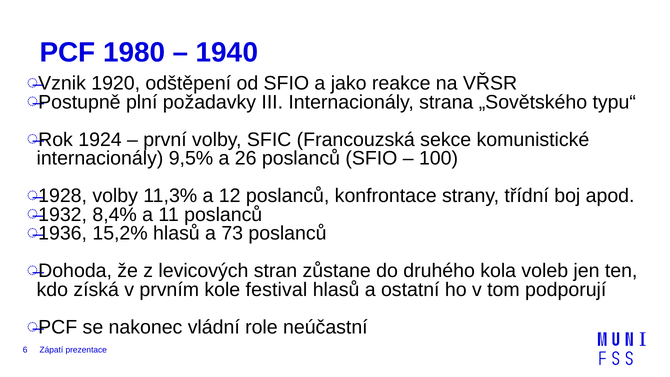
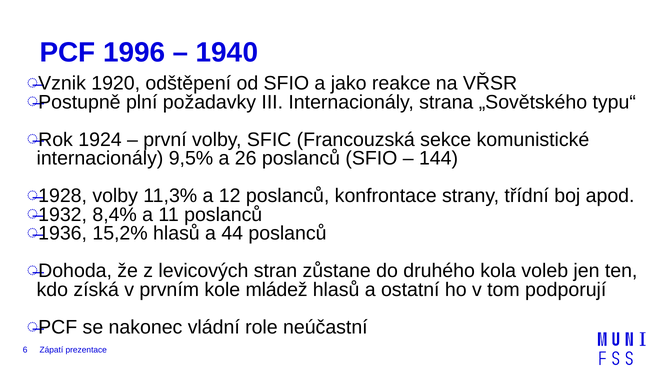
1980: 1980 -> 1996
100: 100 -> 144
73: 73 -> 44
festival: festival -> mládež
